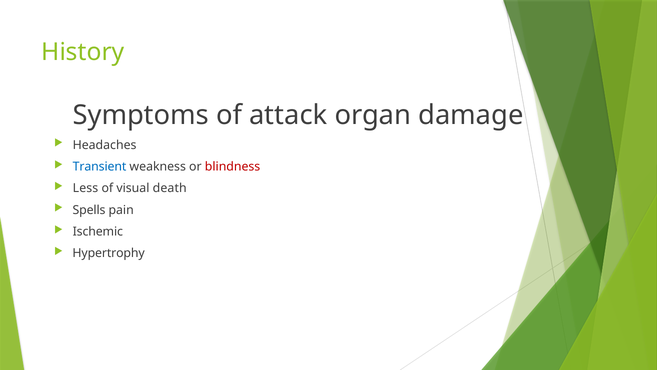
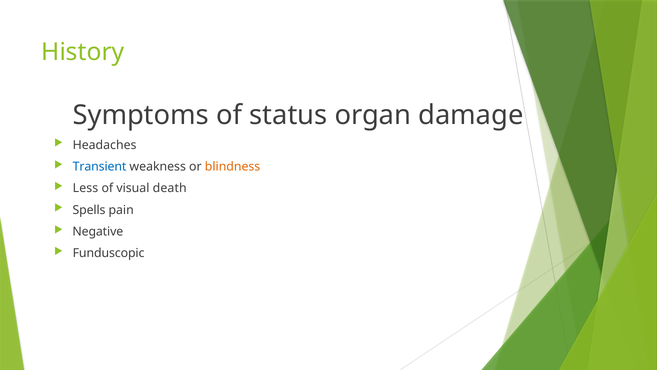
attack: attack -> status
blindness colour: red -> orange
Ischemic: Ischemic -> Negative
Hypertrophy: Hypertrophy -> Funduscopic
